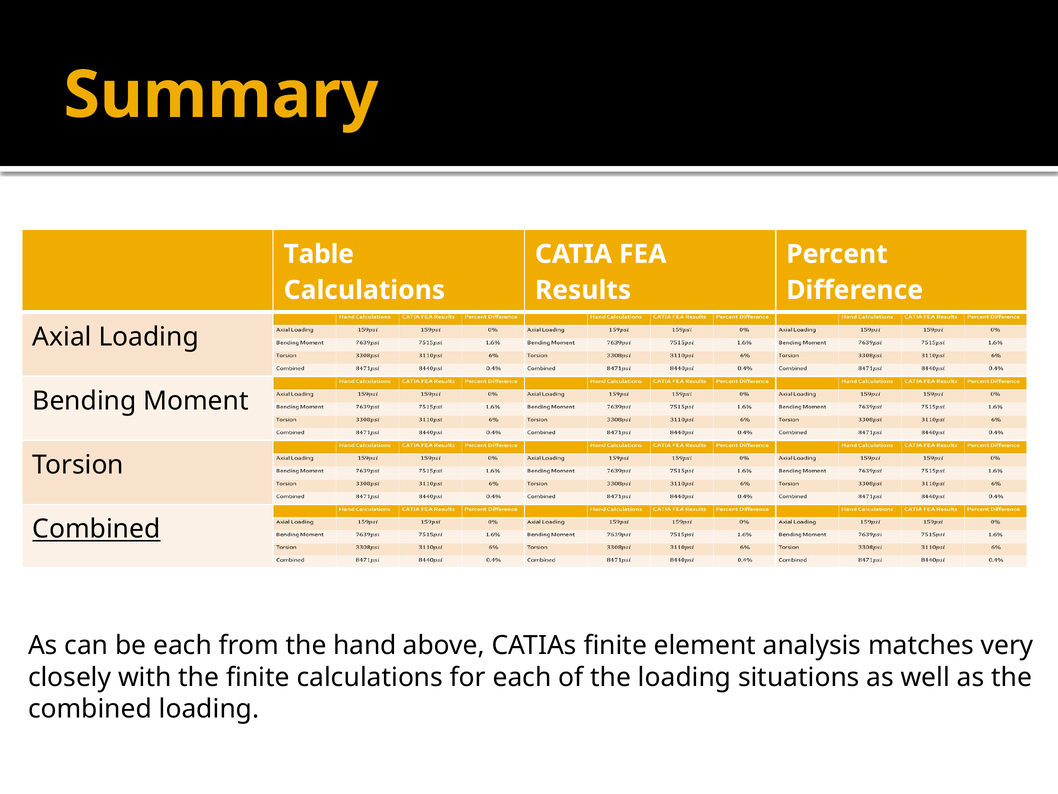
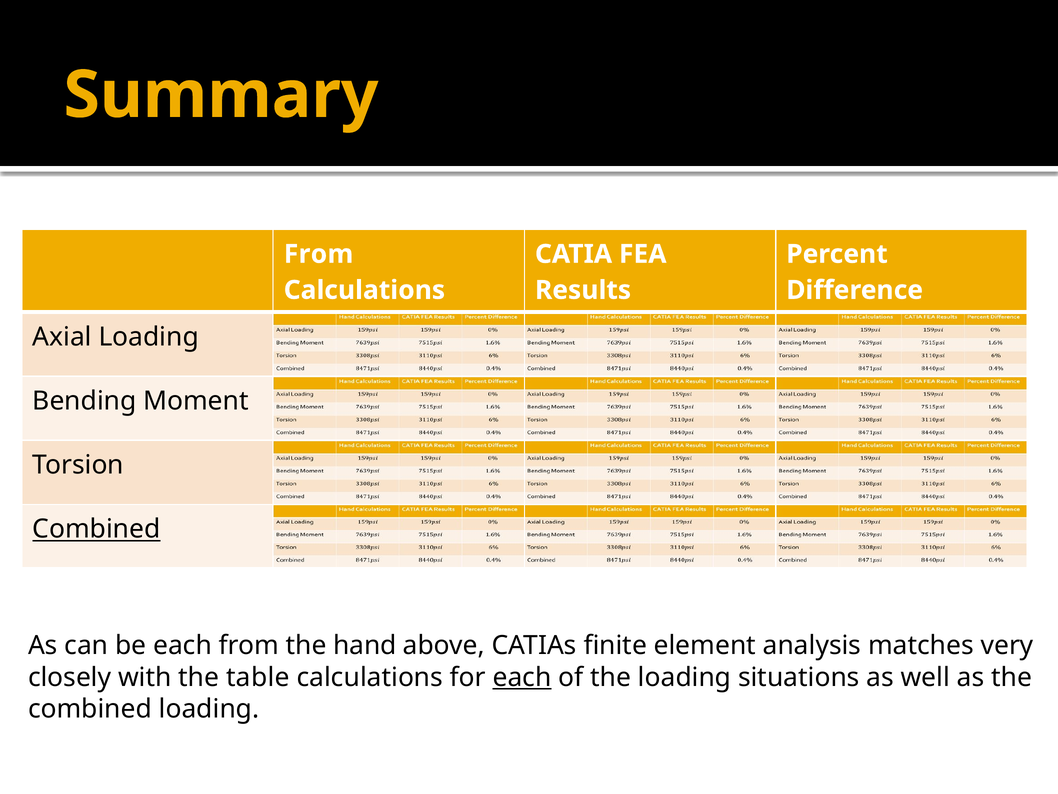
Table at (319, 254): Table -> From
the finite: finite -> table
each at (522, 677) underline: none -> present
